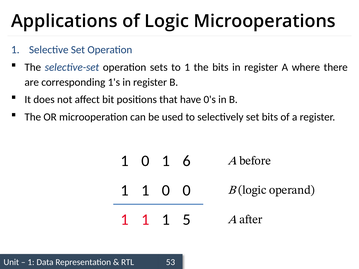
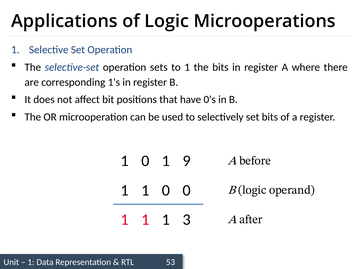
6: 6 -> 9
5: 5 -> 3
